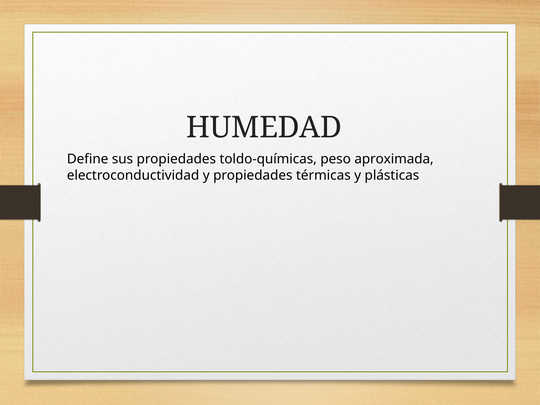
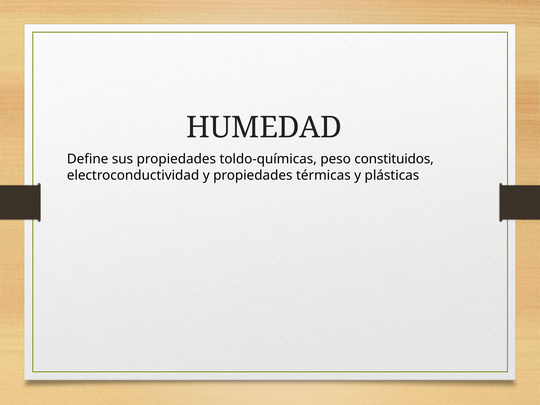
aproximada: aproximada -> constituidos
